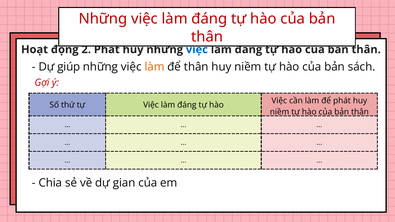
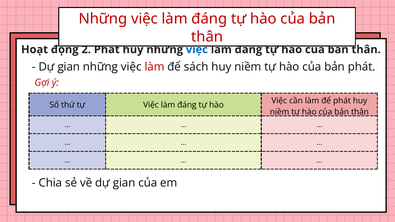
giúp at (69, 67): giúp -> gian
làm at (155, 67) colour: orange -> red
để thân: thân -> sách
bản sách: sách -> phát
